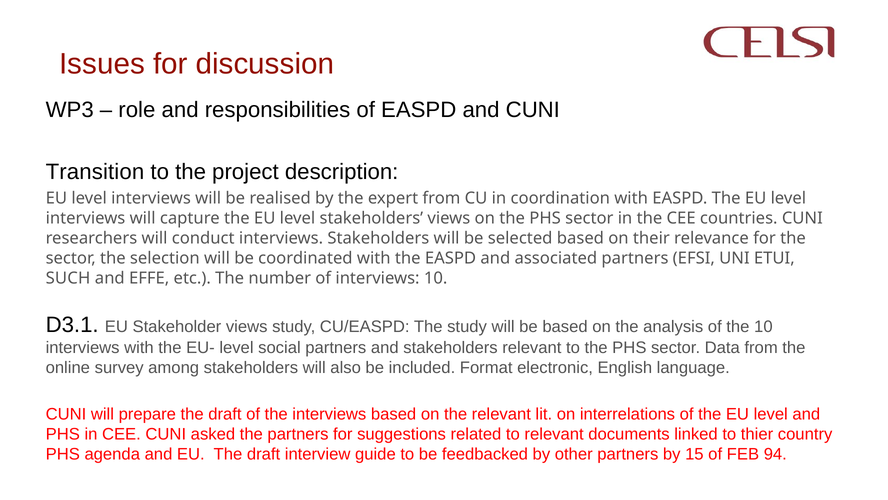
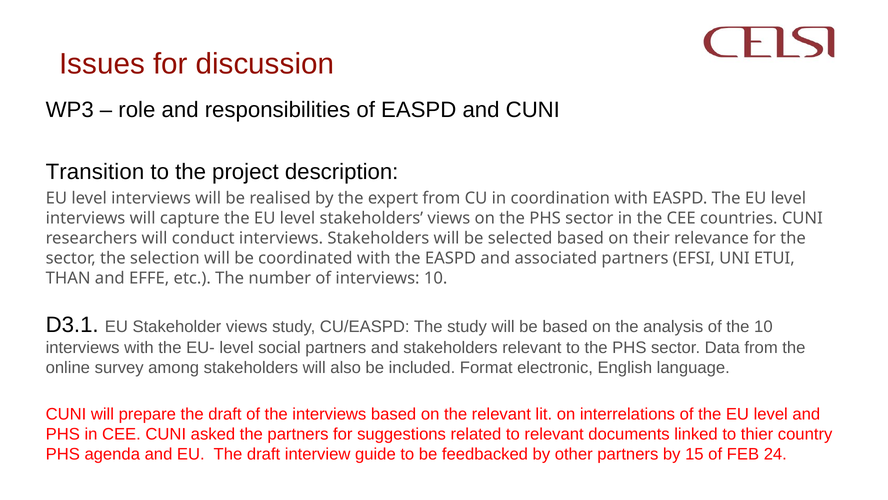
SUCH: SUCH -> THAN
94: 94 -> 24
